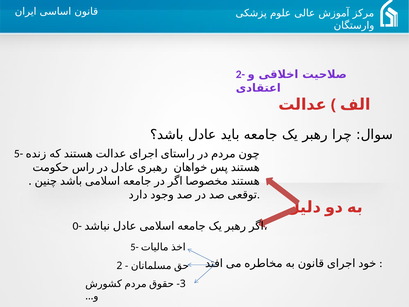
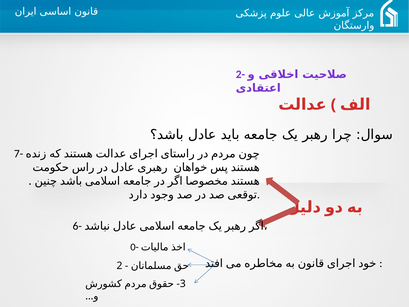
5- at (19, 154): 5- -> 7-
0-: 0- -> 6-
5- at (135, 247): 5- -> 0-
